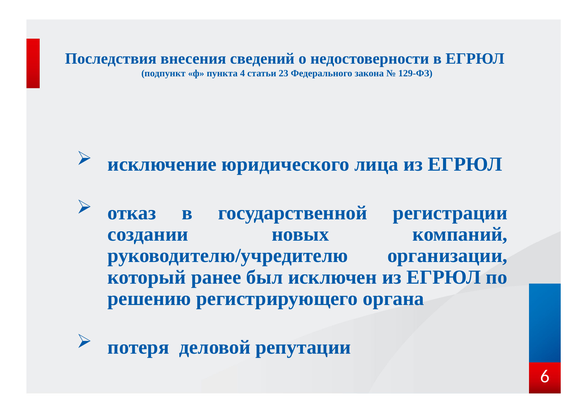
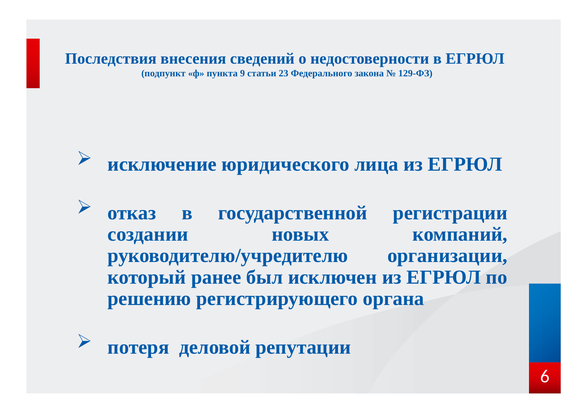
4: 4 -> 9
